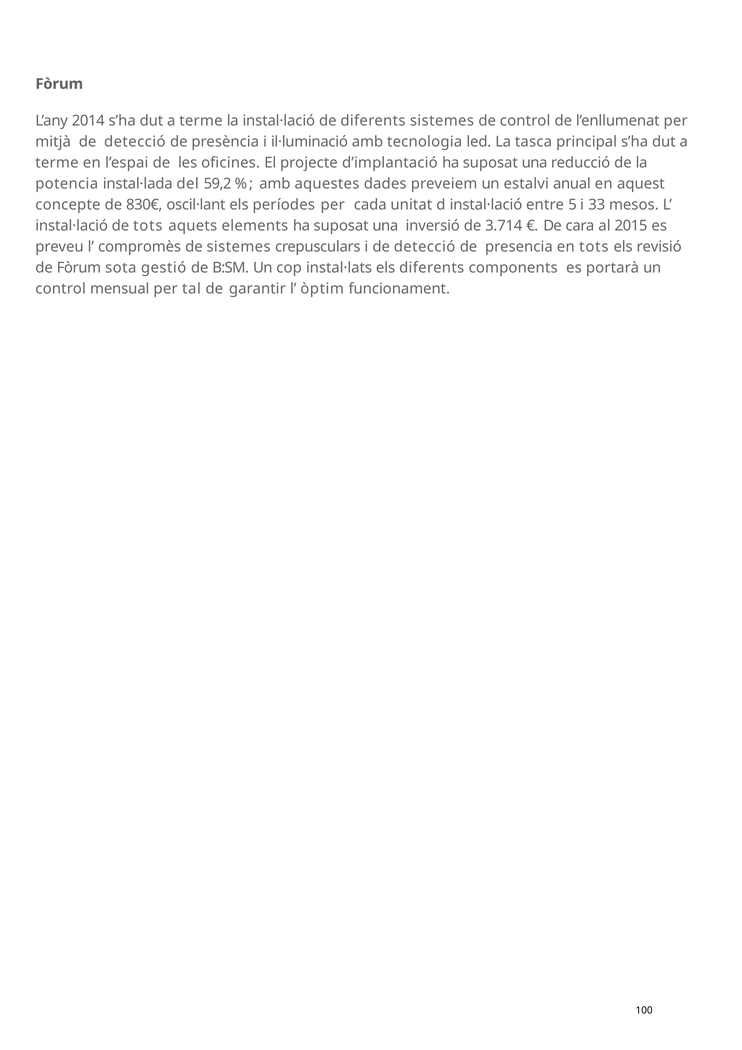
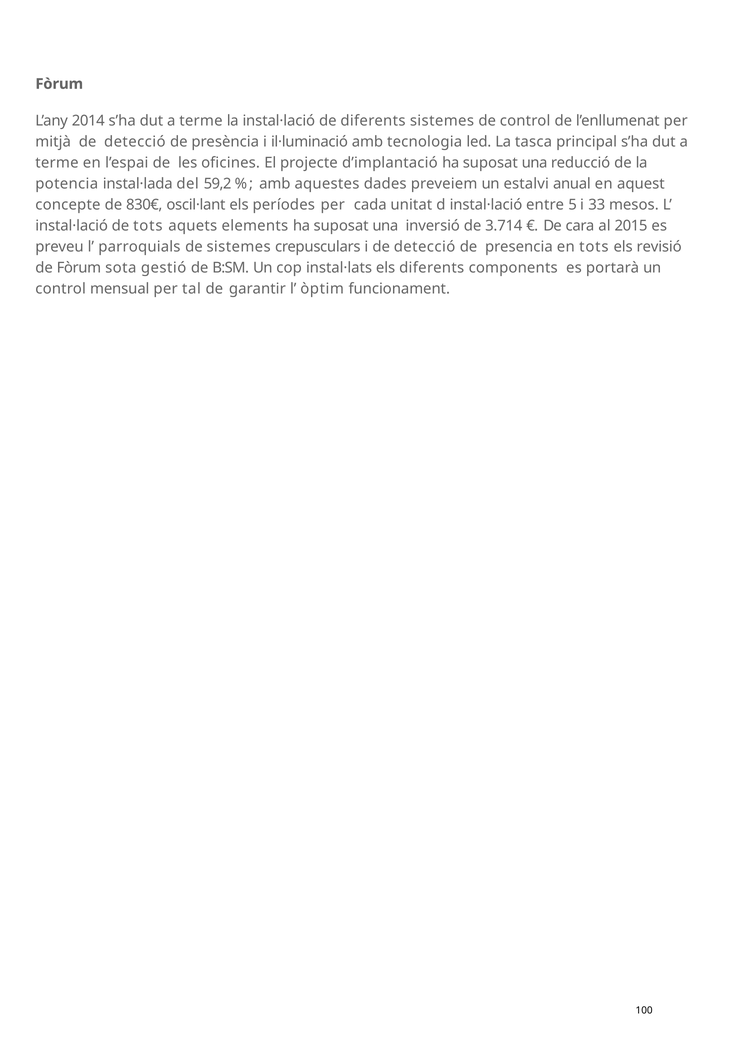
compromès: compromès -> parroquials
